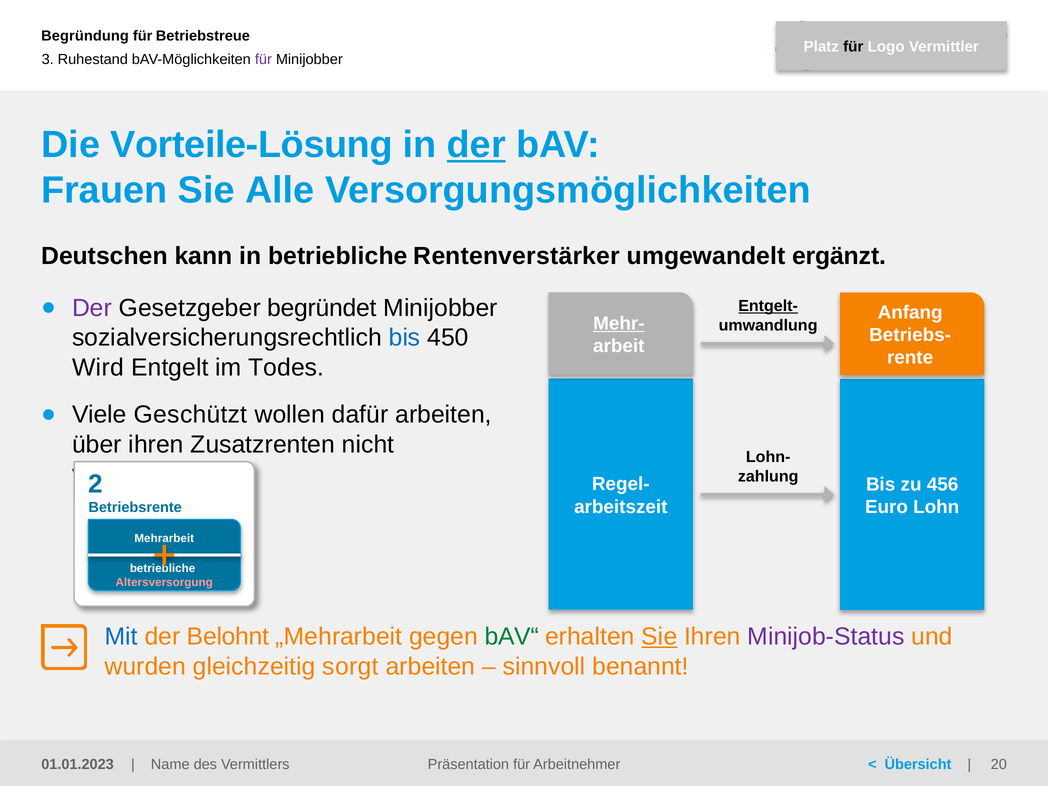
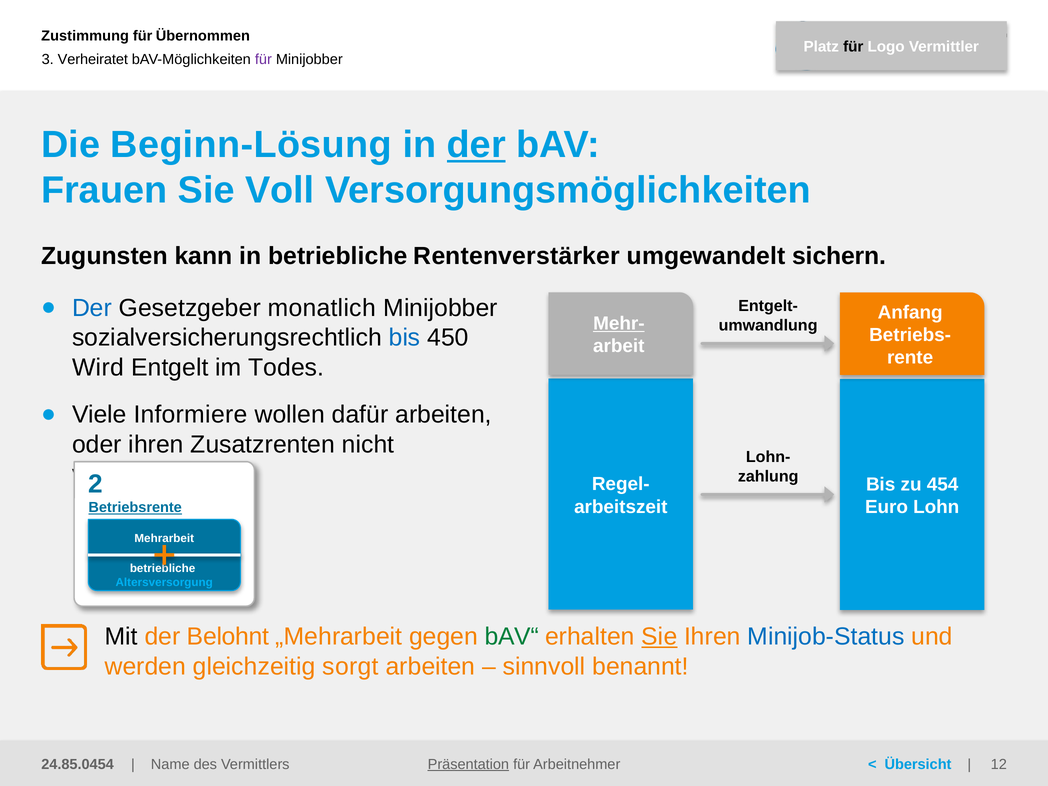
Begründung: Begründung -> Zustimmung
Betriebstreue: Betriebstreue -> Übernommen
Ruhestand: Ruhestand -> Verheiratet
Vorteile-Lösung: Vorteile-Lösung -> Beginn-Lösung
Alle: Alle -> Voll
Deutschen: Deutschen -> Zugunsten
ergänzt: ergänzt -> sichern
Der at (92, 308) colour: purple -> blue
begründet: begründet -> monatlich
Entgelt- underline: present -> none
Geschützt: Geschützt -> Informiere
über: über -> oder
456: 456 -> 454
Betriebsrente underline: none -> present
Altersversorgung colour: pink -> light blue
Mit colour: blue -> black
Minijob-Status colour: purple -> blue
wurden: wurden -> werden
01.01.2023: 01.01.2023 -> 24.85.0454
Präsentation underline: none -> present
20: 20 -> 12
